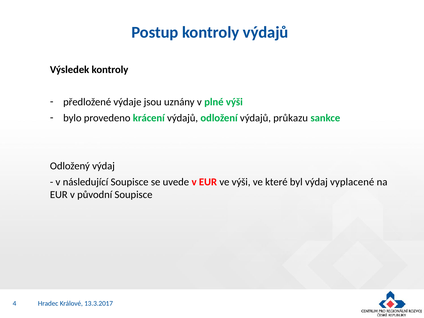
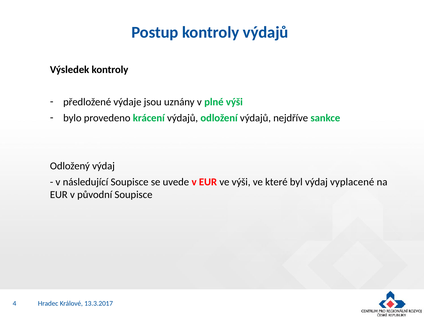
průkazu: průkazu -> nejdříve
